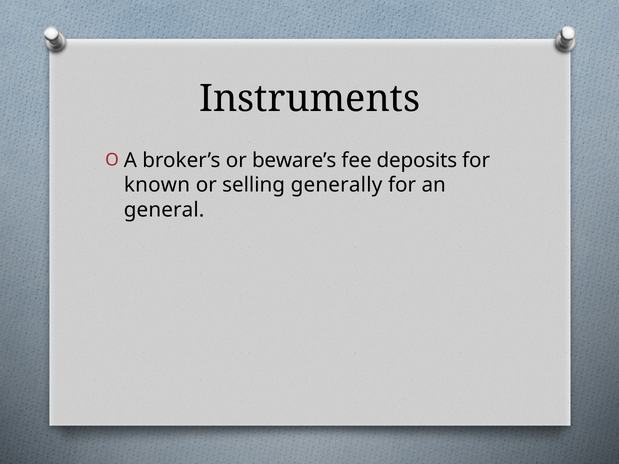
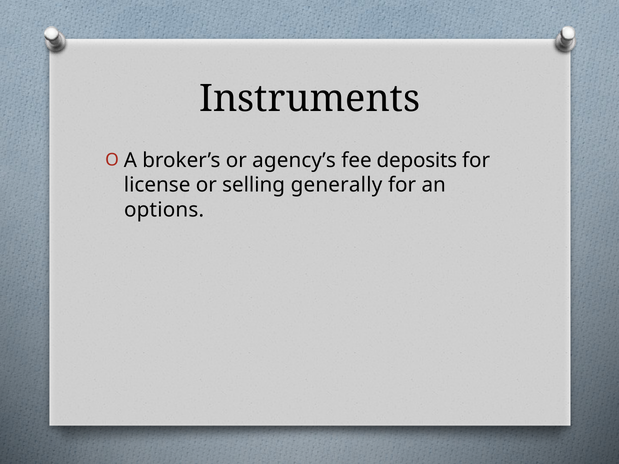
beware’s: beware’s -> agency’s
known: known -> license
general: general -> options
